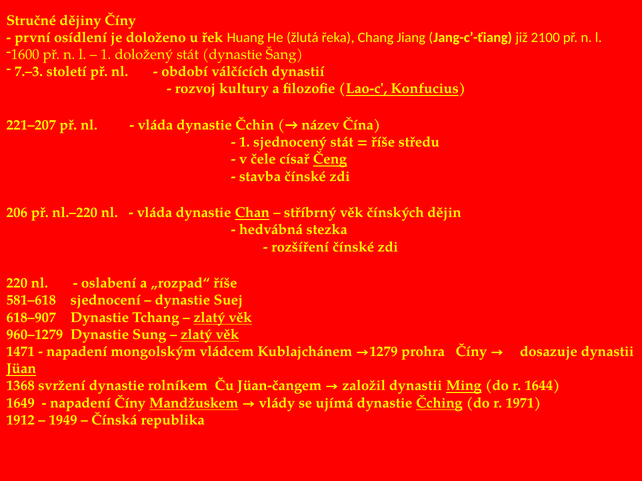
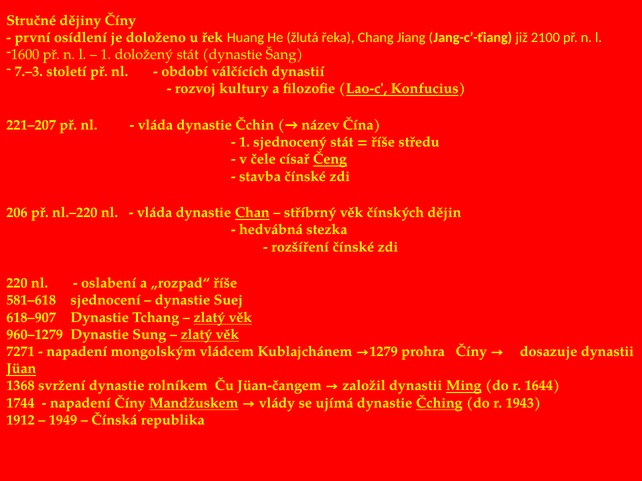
1471: 1471 -> 7271
1649: 1649 -> 1744
1971: 1971 -> 1943
